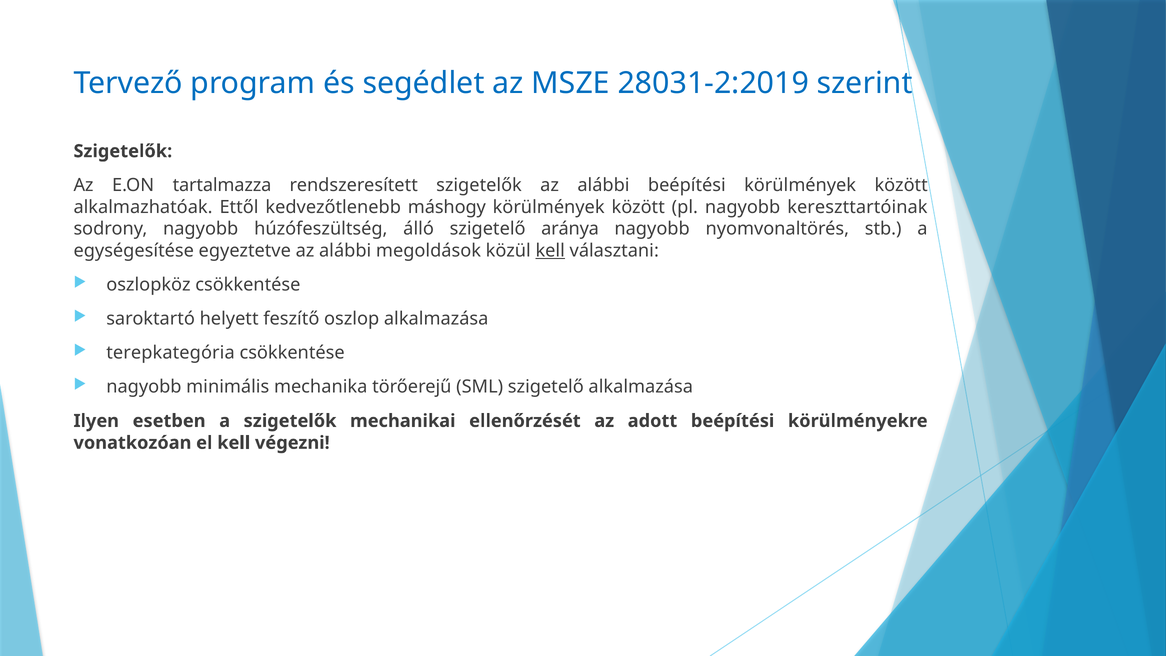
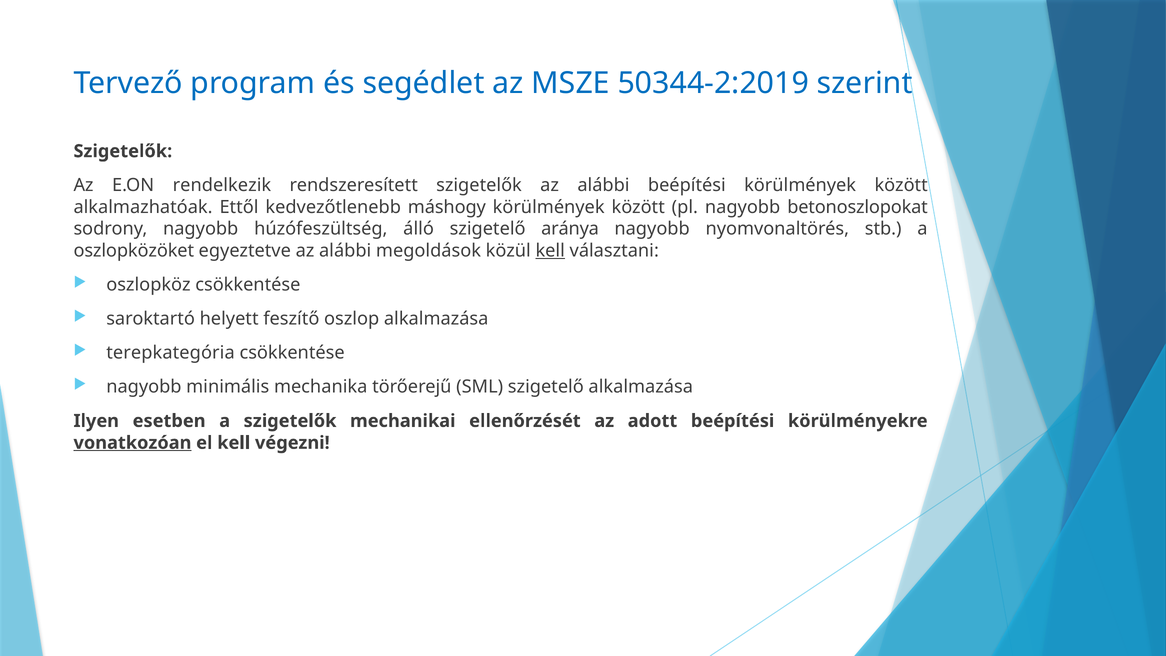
28031-2:2019: 28031-2:2019 -> 50344-2:2019
tartalmazza: tartalmazza -> rendelkezik
kereszttartóinak: kereszttartóinak -> betonoszlopokat
egységesítése: egységesítése -> oszlopközöket
vonatkozóan underline: none -> present
